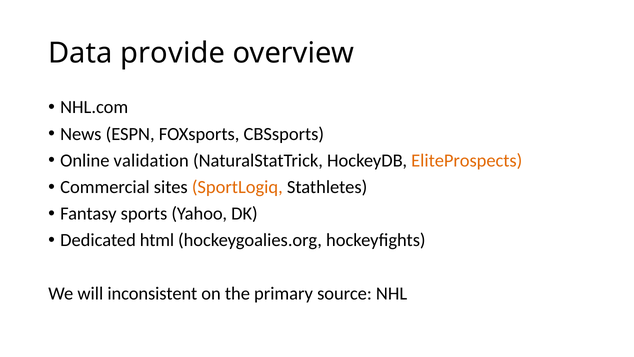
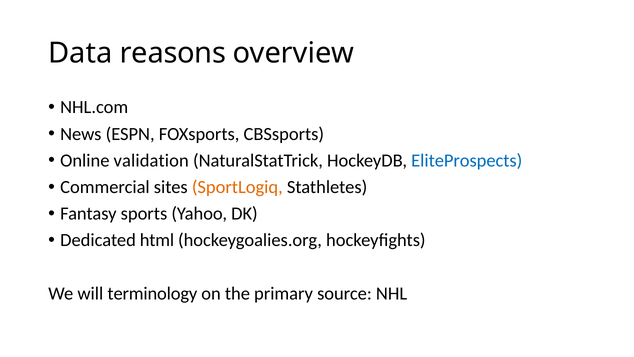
provide: provide -> reasons
EliteProspects colour: orange -> blue
inconsistent: inconsistent -> terminology
